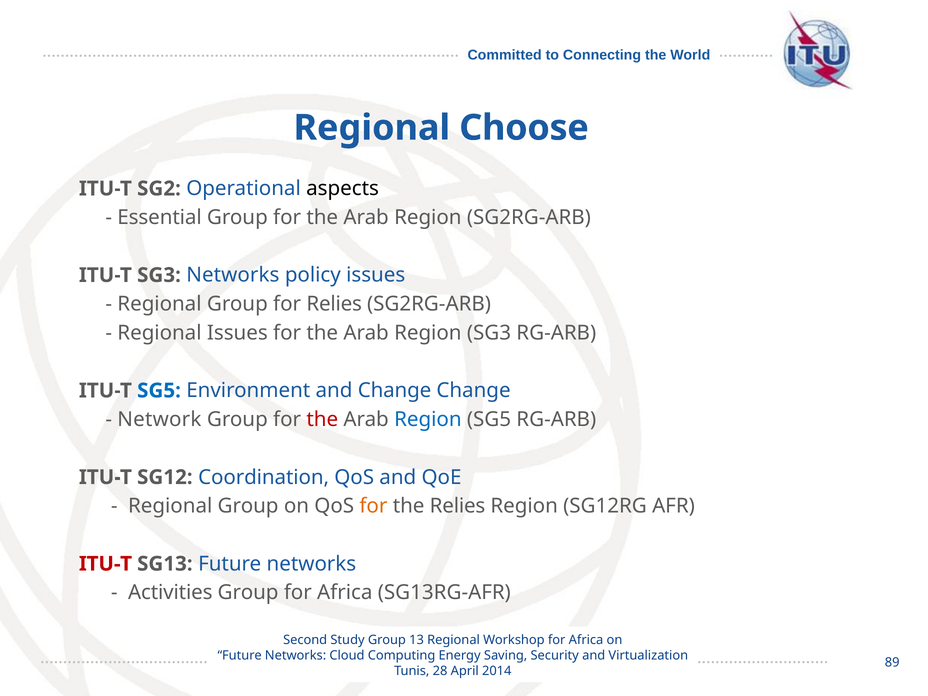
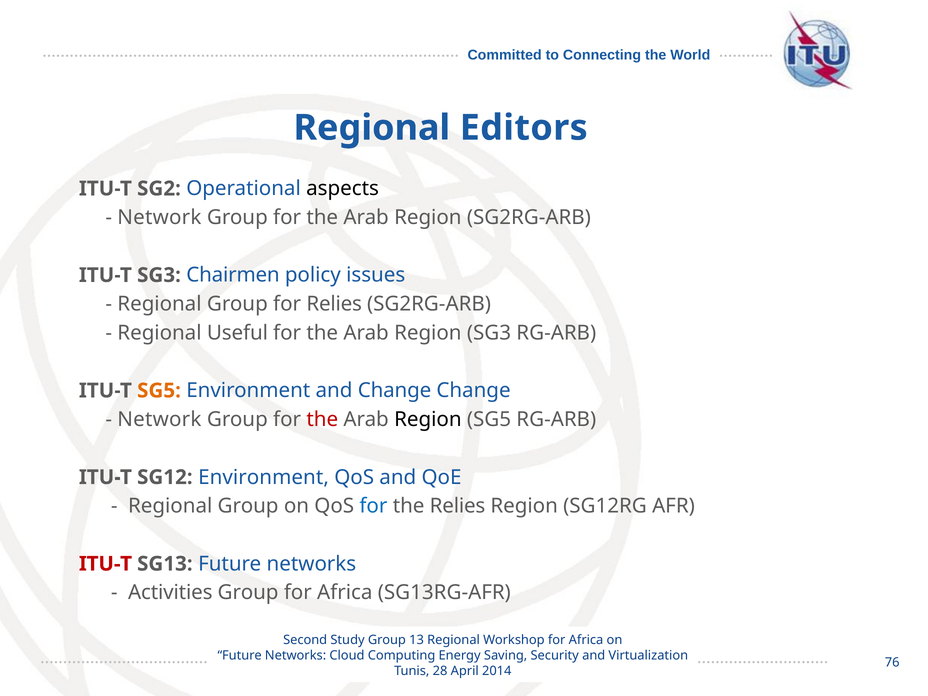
Choose: Choose -> Editors
Essential at (160, 217): Essential -> Network
SG3 Networks: Networks -> Chairmen
Regional Issues: Issues -> Useful
SG5 at (159, 391) colour: blue -> orange
Region at (428, 419) colour: blue -> black
SG12 Coordination: Coordination -> Environment
for at (373, 506) colour: orange -> blue
89: 89 -> 76
